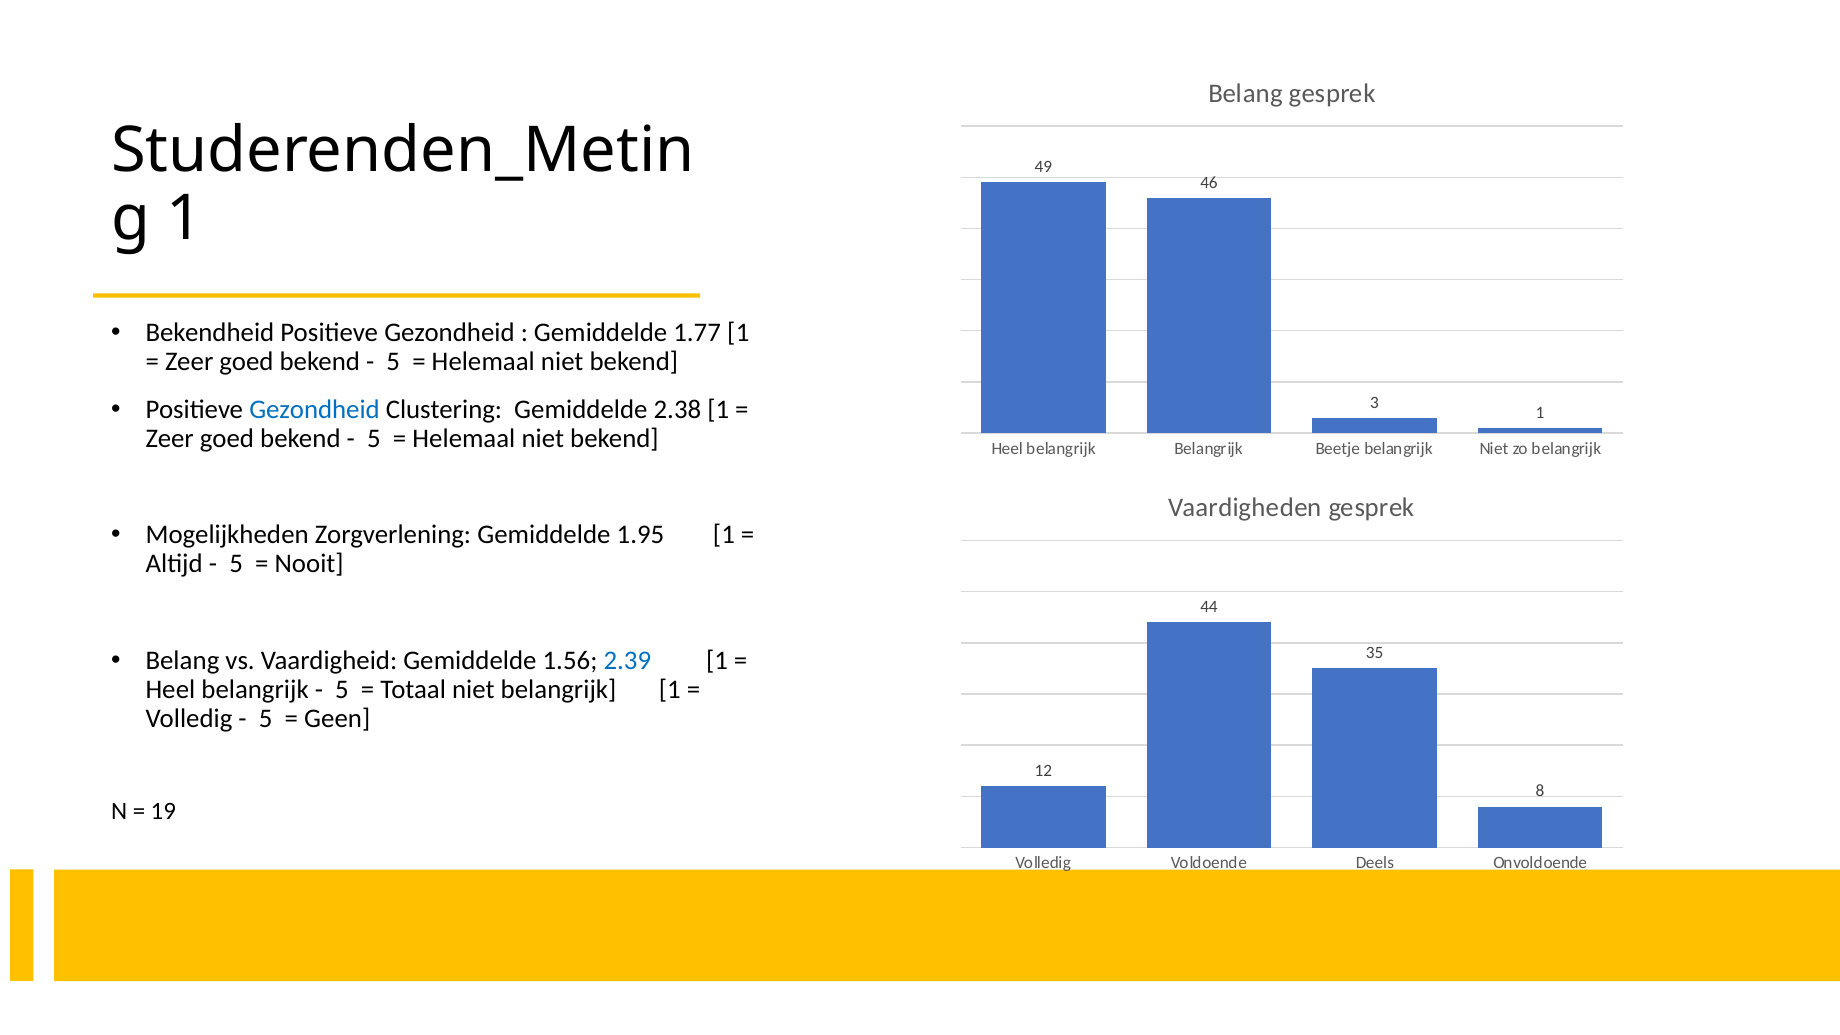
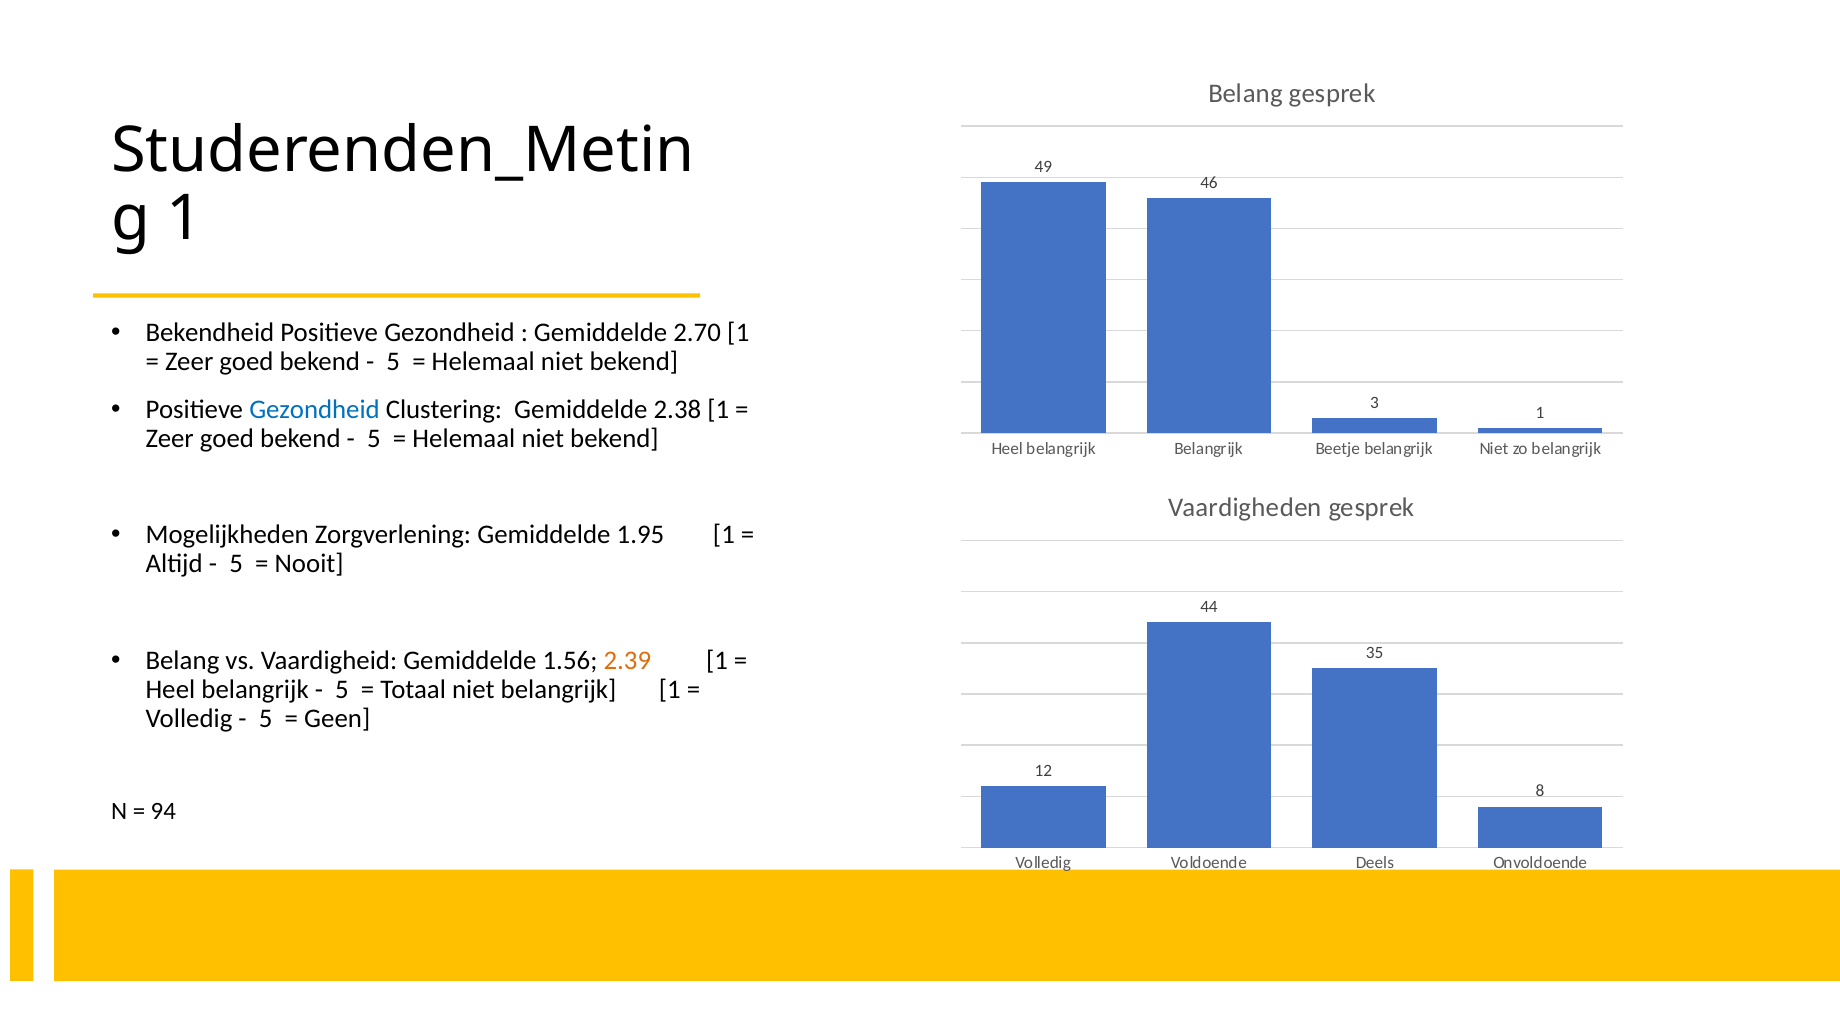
1.77: 1.77 -> 2.70
2.39 colour: blue -> orange
19: 19 -> 94
